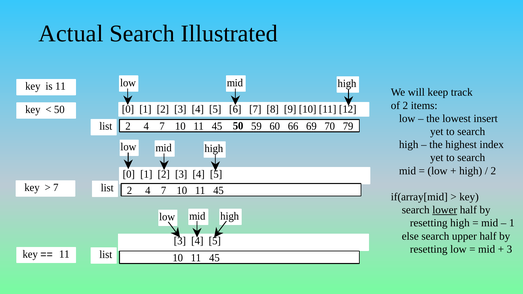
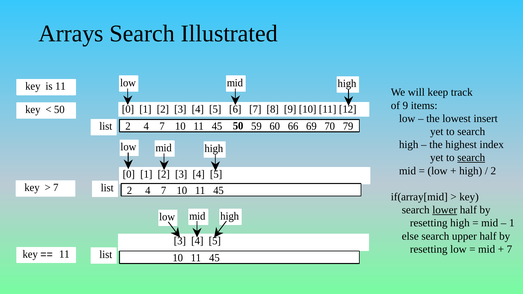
Actual: Actual -> Arrays
of 2: 2 -> 9
search at (471, 158) underline: none -> present
3 at (509, 249): 3 -> 7
